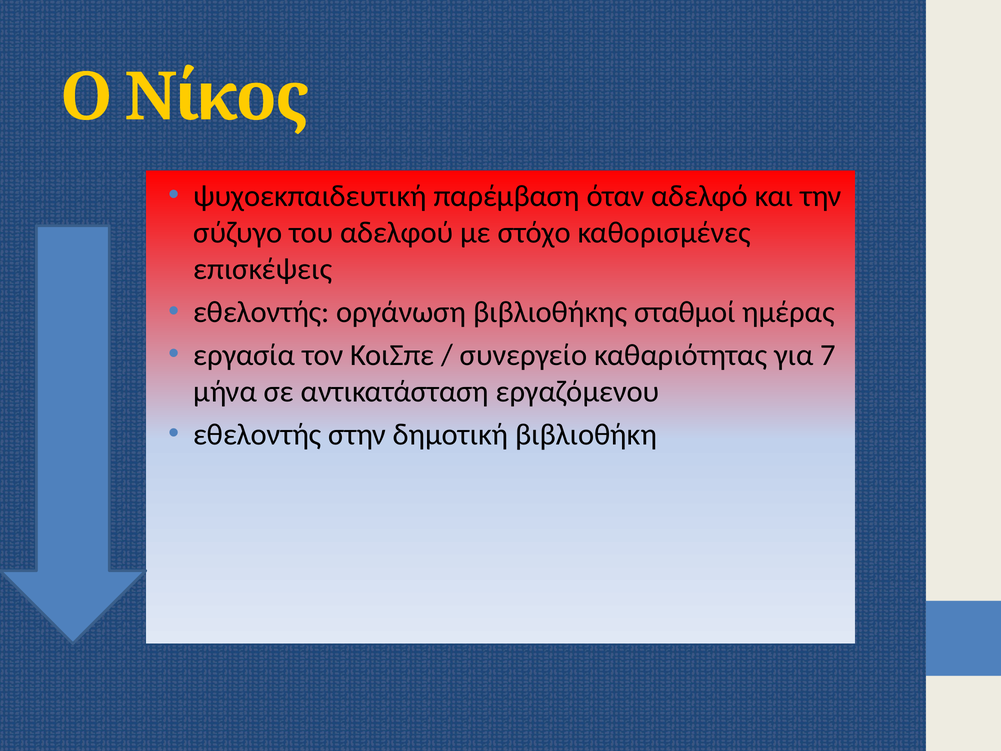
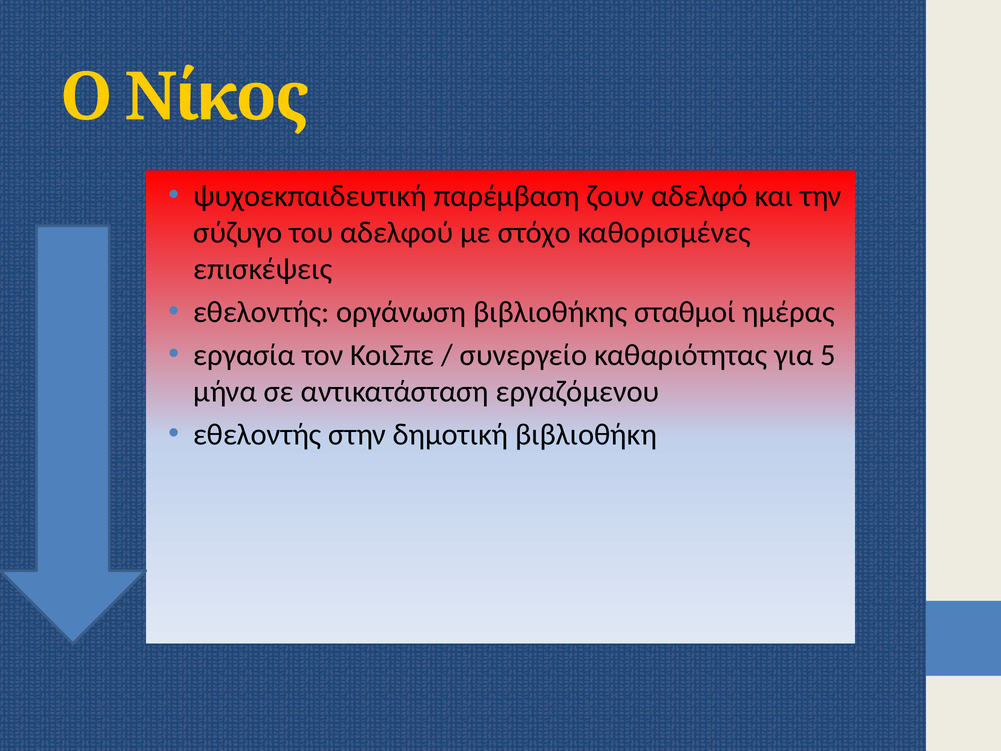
όταν: όταν -> ζουν
7: 7 -> 5
